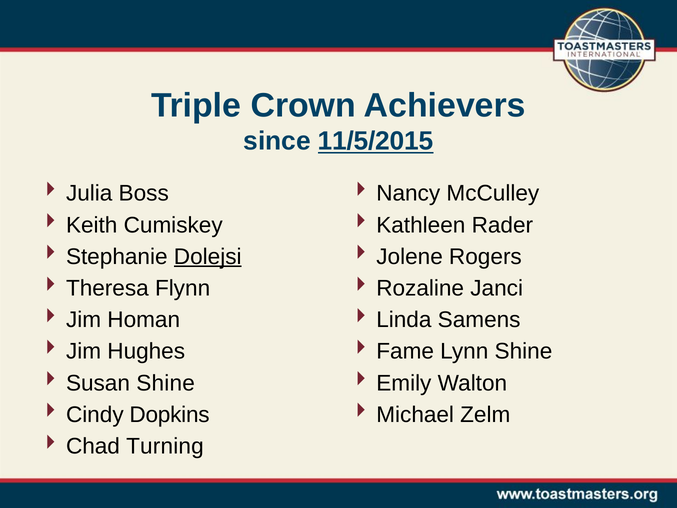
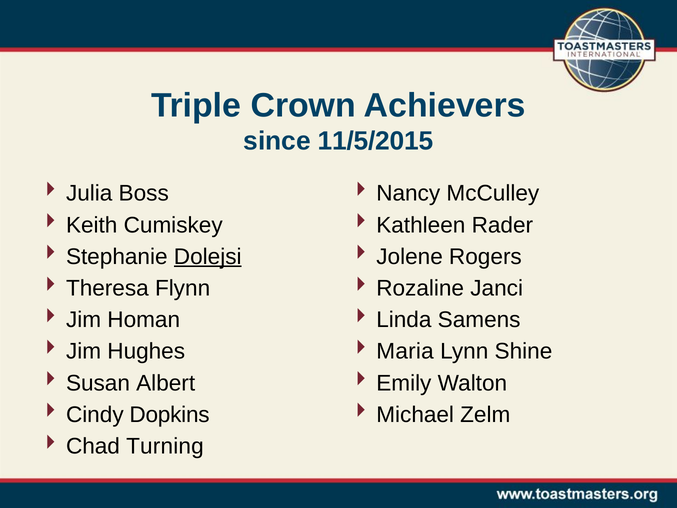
11/5/2015 underline: present -> none
Fame: Fame -> Maria
Susan Shine: Shine -> Albert
